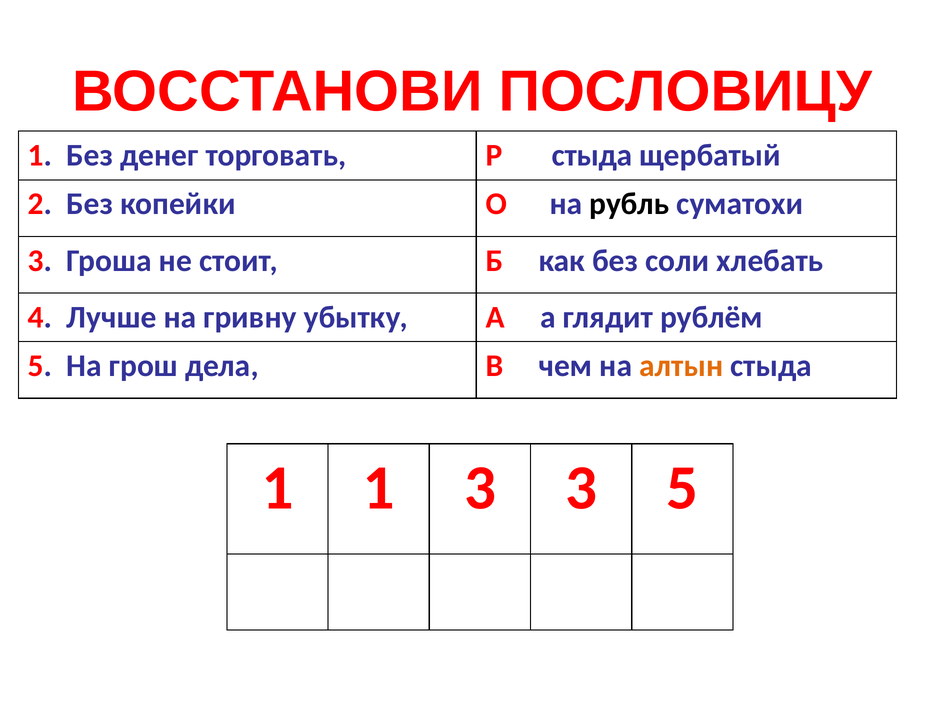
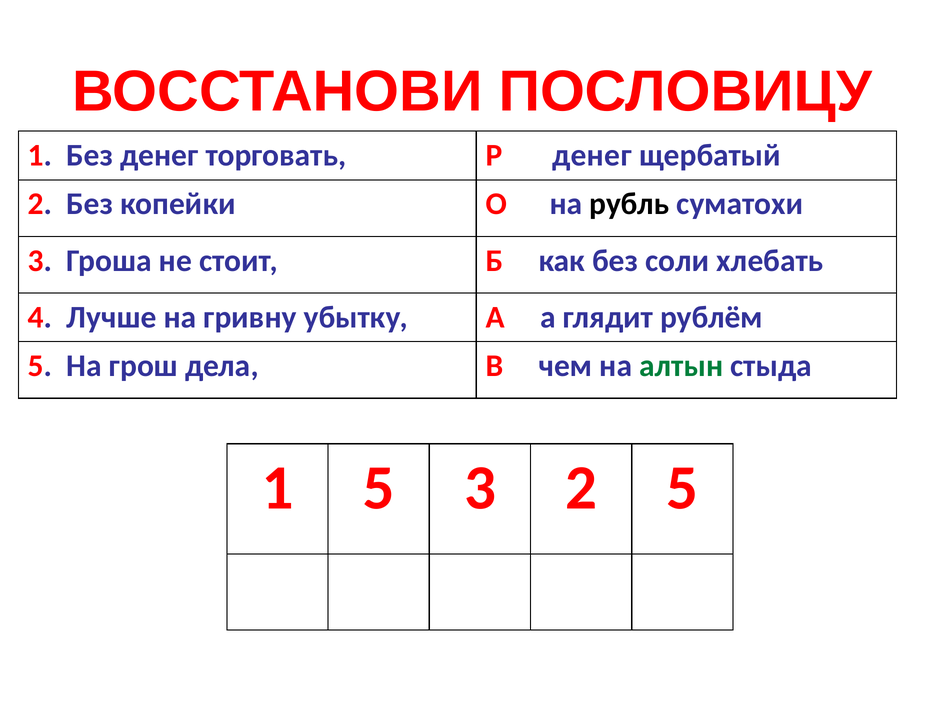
Р стыда: стыда -> денег
алтын colour: orange -> green
1 1: 1 -> 5
3 3: 3 -> 2
